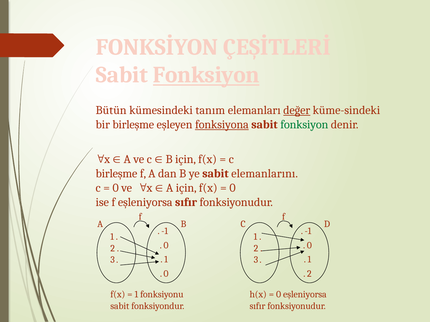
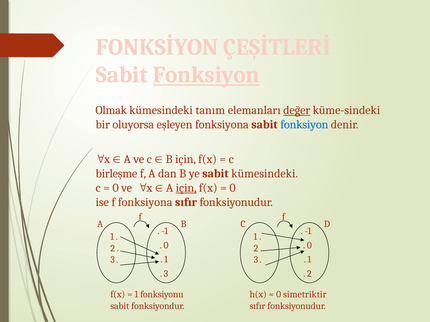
Bütün: Bütün -> Olmak
bir birleşme: birleşme -> oluyorsa
fonksiyona at (222, 125) underline: present -> none
fonksiyon at (304, 125) colour: green -> blue
sabit elemanlarını: elemanlarını -> kümesindeki
için at (186, 188) underline: none -> present
f eşleniyorsa: eşleniyorsa -> fonksiyona
0 at (166, 274): 0 -> 3
0 eşleniyorsa: eşleniyorsa -> simetriktir
